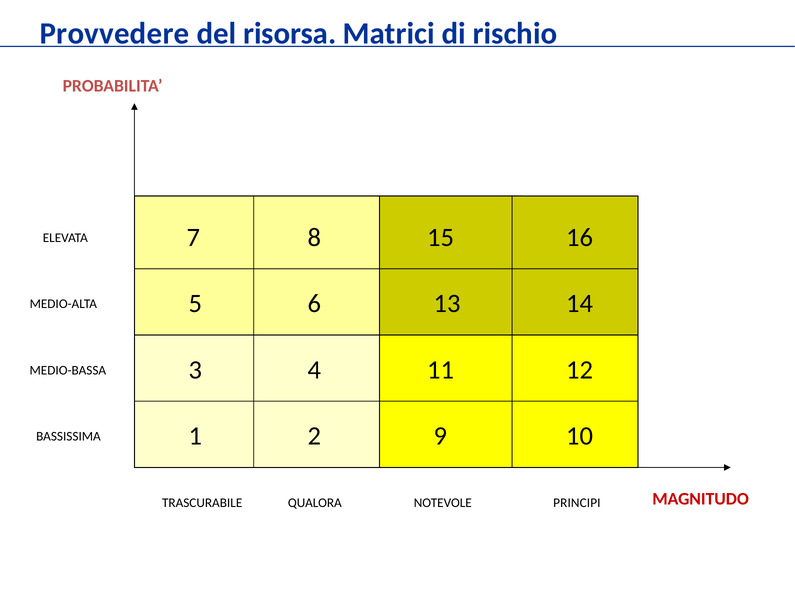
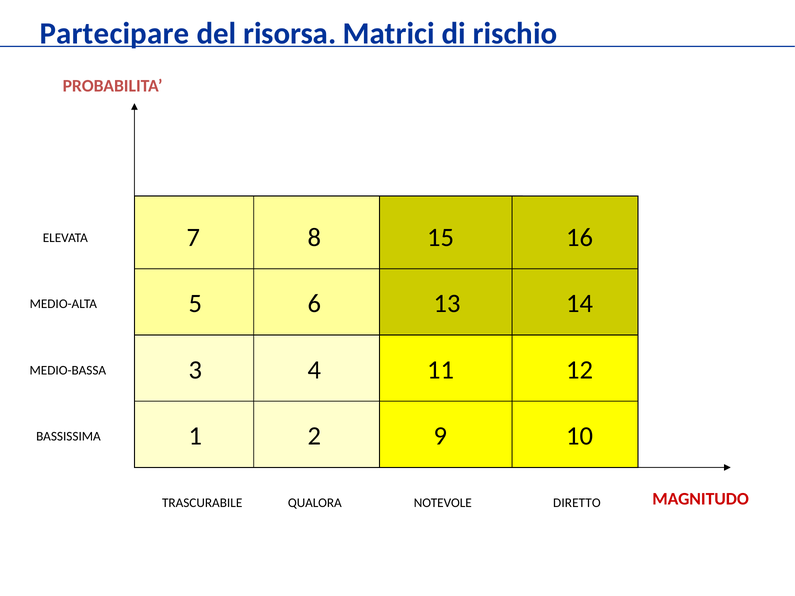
Provvedere: Provvedere -> Partecipare
PRINCIPI: PRINCIPI -> DIRETTO
